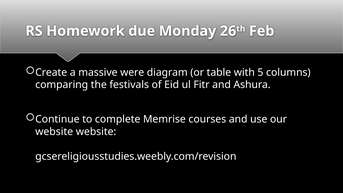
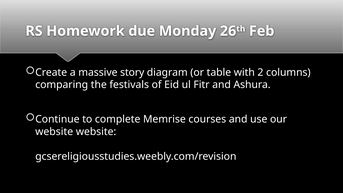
were: were -> story
5: 5 -> 2
